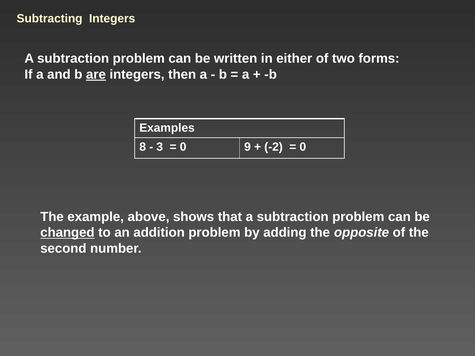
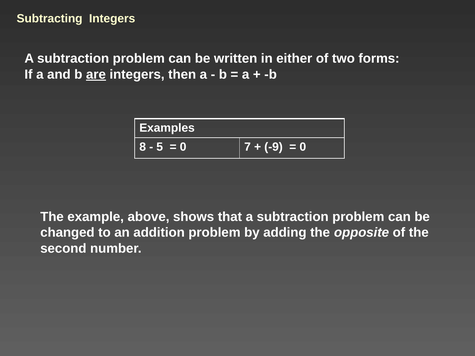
3: 3 -> 5
9: 9 -> 7
-2: -2 -> -9
changed underline: present -> none
